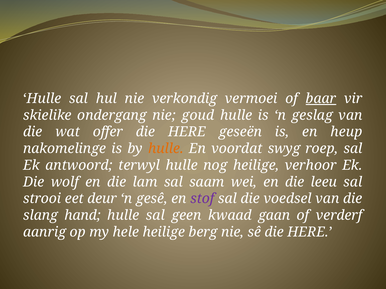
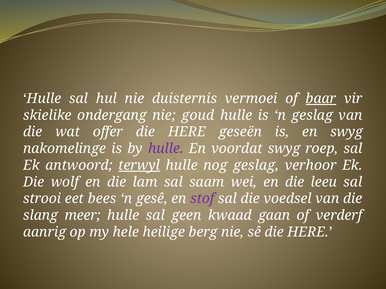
verkondig: verkondig -> duisternis
en heup: heup -> swyg
hulle at (166, 149) colour: orange -> purple
terwyl underline: none -> present
nog heilige: heilige -> geslag
deur: deur -> bees
hand: hand -> meer
